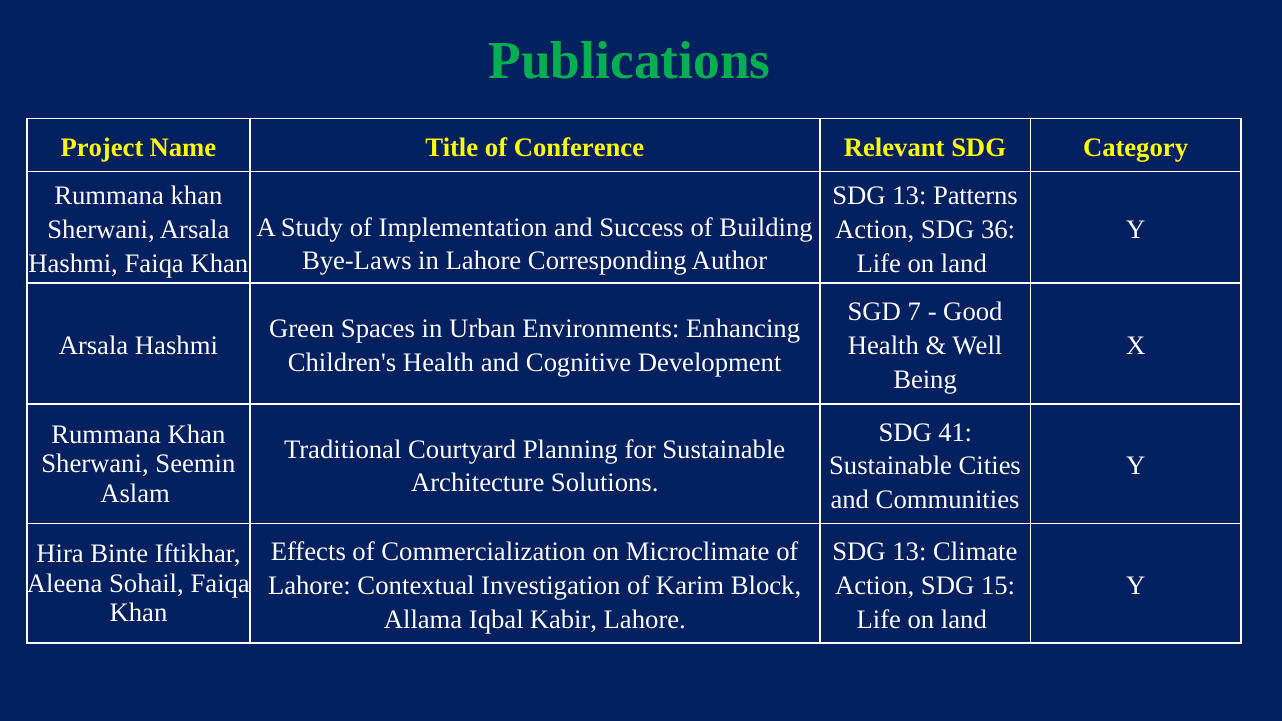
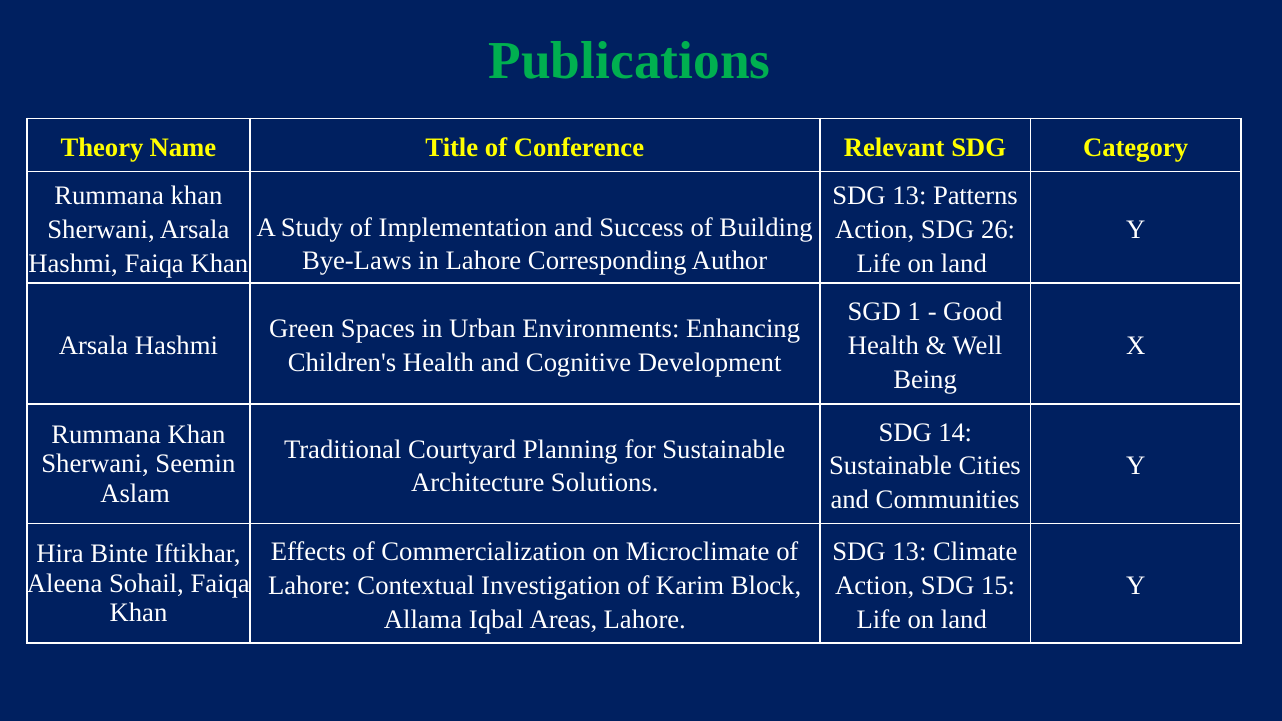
Project: Project -> Theory
36: 36 -> 26
7: 7 -> 1
41: 41 -> 14
Kabir: Kabir -> Areas
